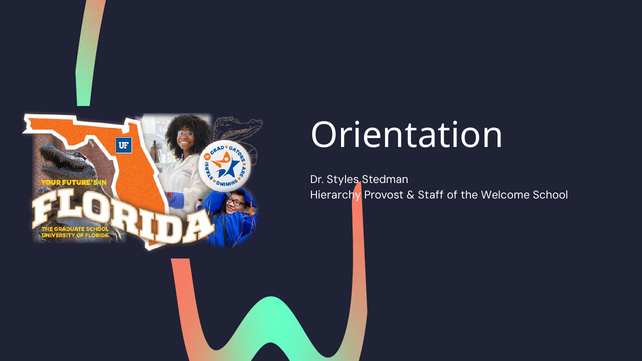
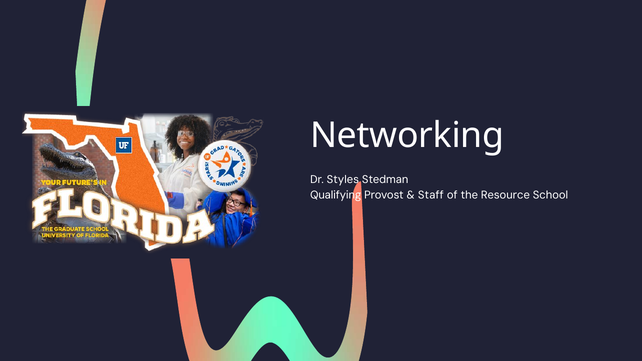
Orientation: Orientation -> Networking
Hierarchy: Hierarchy -> Qualifying
Welcome: Welcome -> Resource
